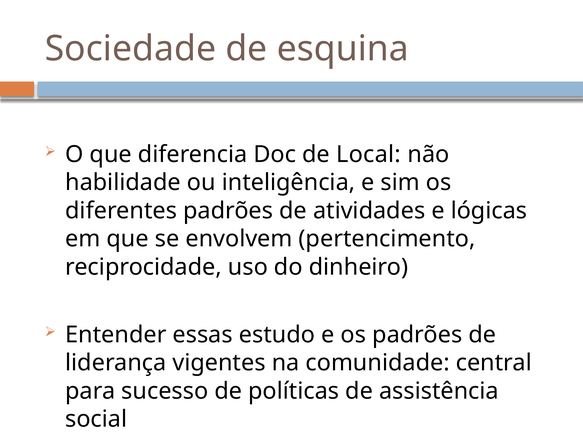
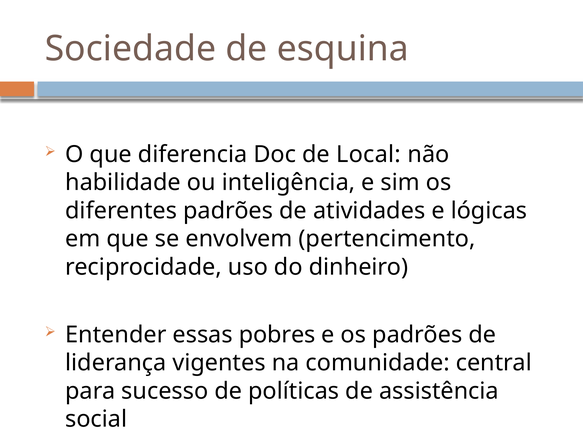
estudo: estudo -> pobres
